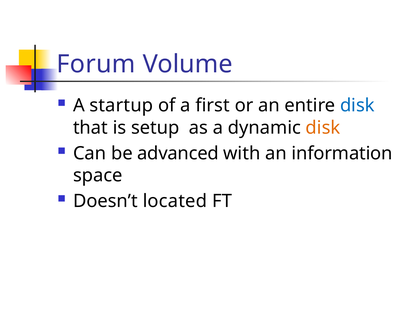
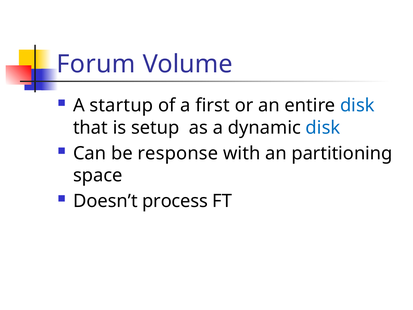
disk at (323, 128) colour: orange -> blue
advanced: advanced -> response
information: information -> partitioning
located: located -> process
